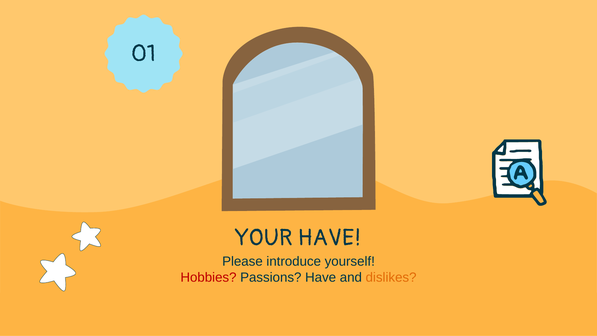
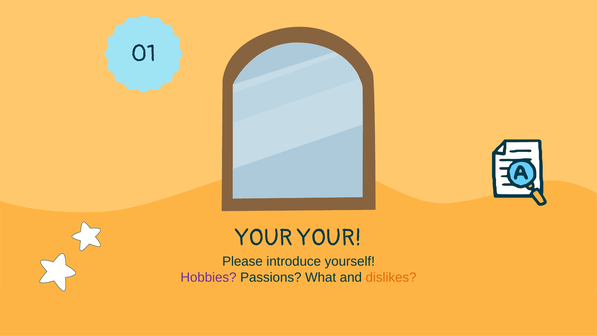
YOUR HAVE: HAVE -> YOUR
Hobbies colour: red -> purple
Passions Have: Have -> What
